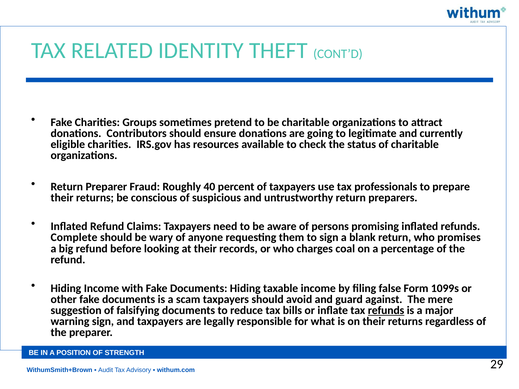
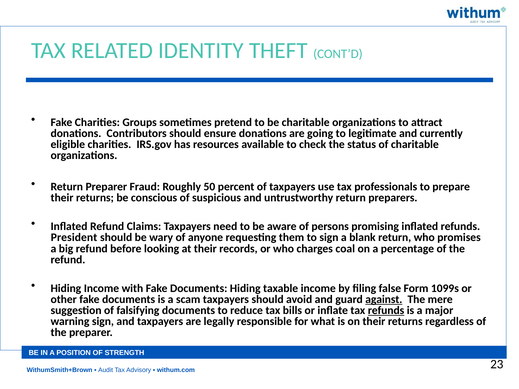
40: 40 -> 50
Complete: Complete -> President
against underline: none -> present
29: 29 -> 23
